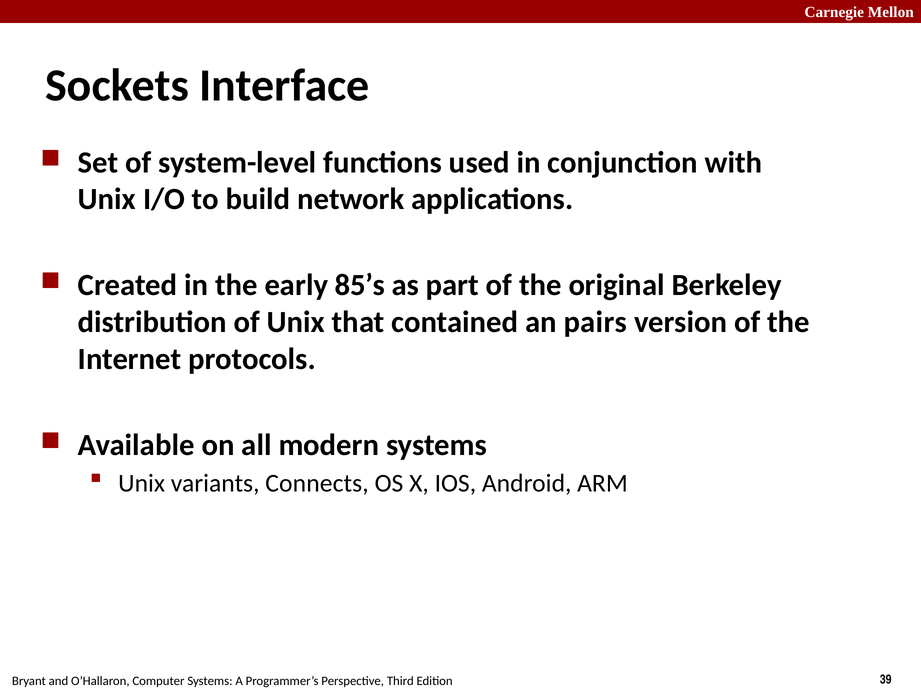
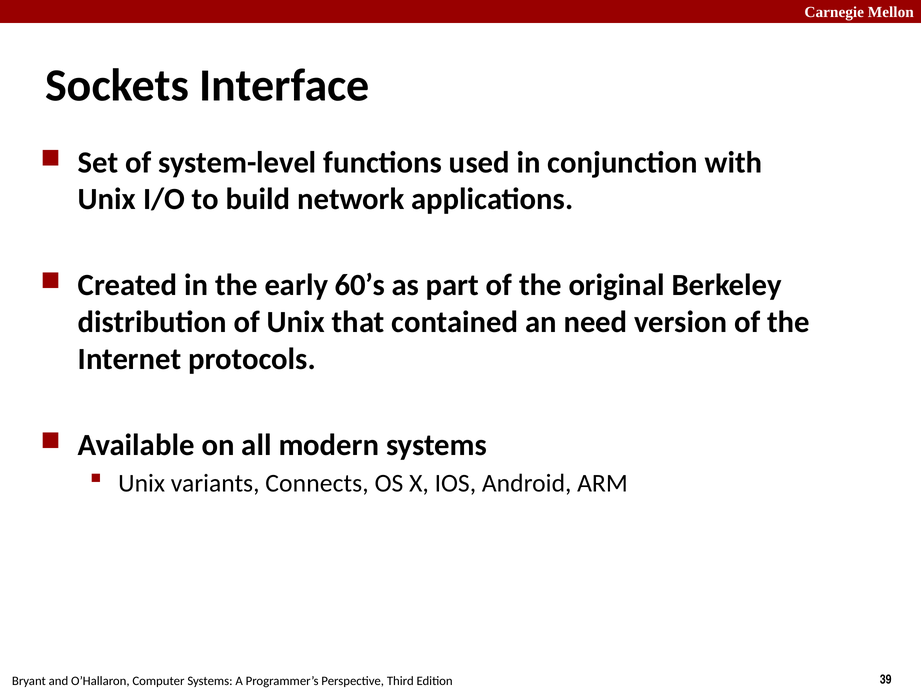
85’s: 85’s -> 60’s
pairs: pairs -> need
